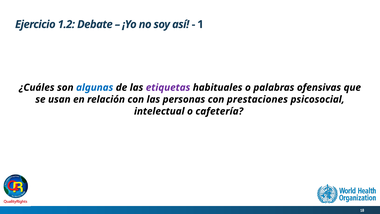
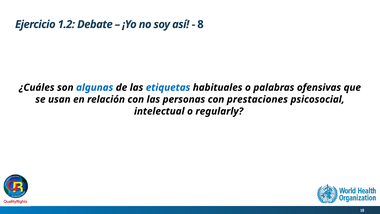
1: 1 -> 8
etiquetas colour: purple -> blue
cafetería: cafetería -> regularly
